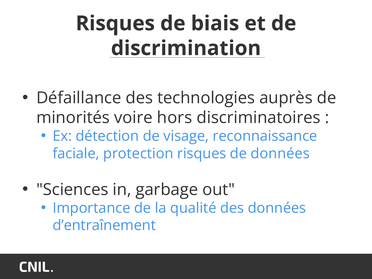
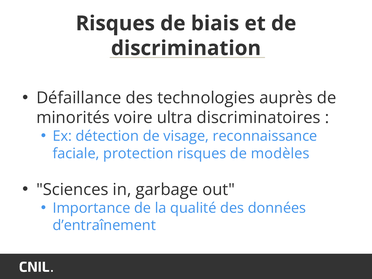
hors: hors -> ultra
de données: données -> modèles
